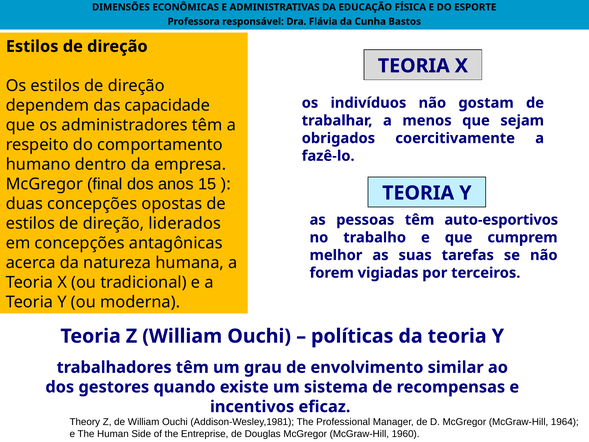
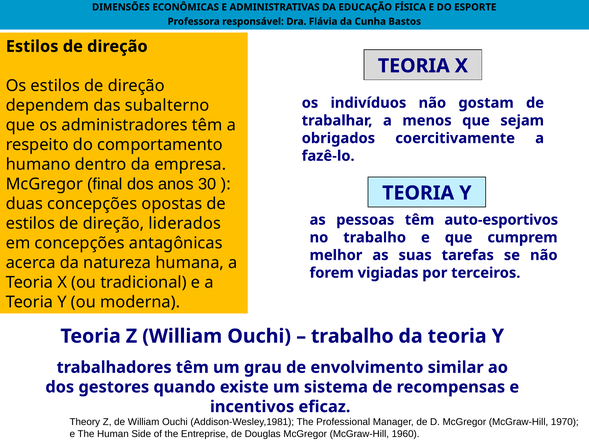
capacidade: capacidade -> subalterno
15: 15 -> 30
políticas at (352, 336): políticas -> trabalho
1964: 1964 -> 1970
